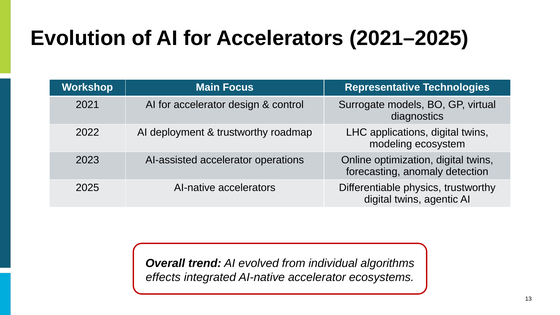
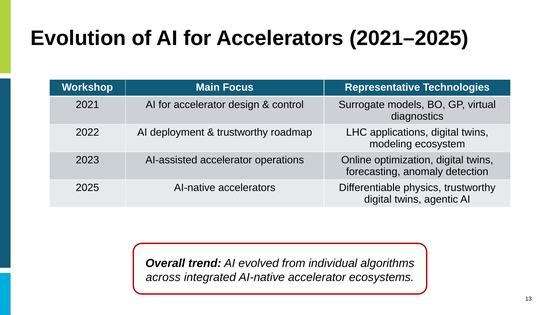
effects: effects -> across
